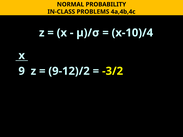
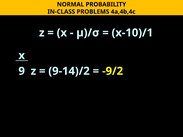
x-10)/4: x-10)/4 -> x-10)/1
9-12)/2: 9-12)/2 -> 9-14)/2
-3/2: -3/2 -> -9/2
